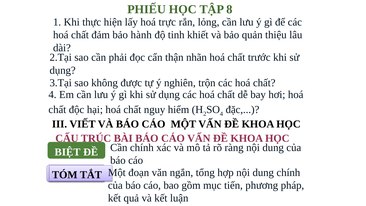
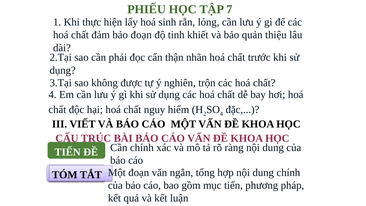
8: 8 -> 7
trực: trực -> sinh
bảo hành: hành -> đoạn
BIỆT at (68, 152): BIỆT -> TIẾN
